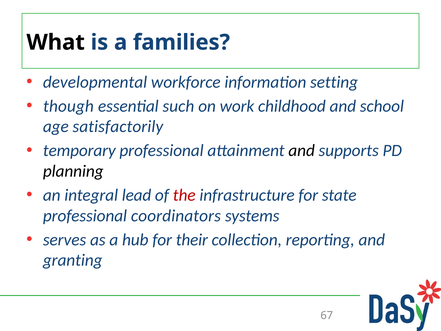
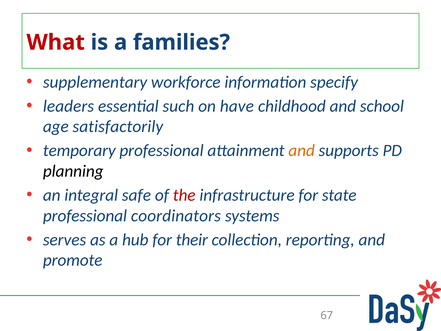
What colour: black -> red
developmental: developmental -> supplementary
setting: setting -> specify
though: though -> leaders
work: work -> have
and at (302, 150) colour: black -> orange
lead: lead -> safe
granting: granting -> promote
